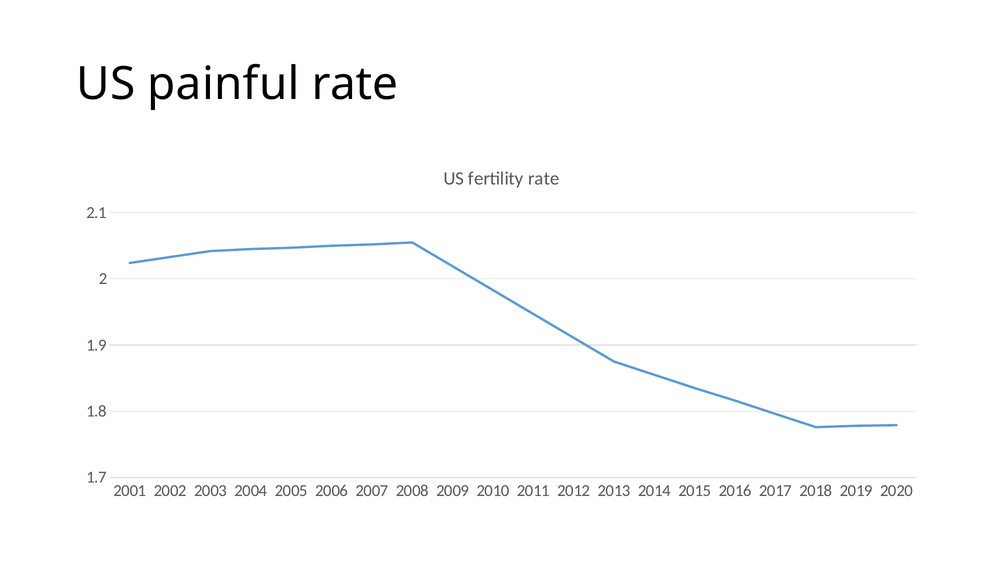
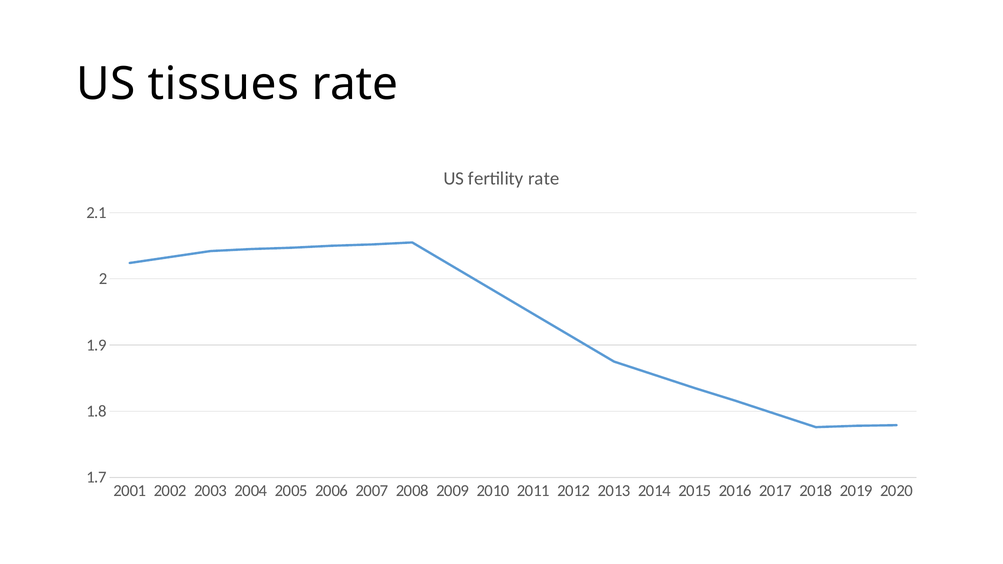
painful: painful -> tissues
